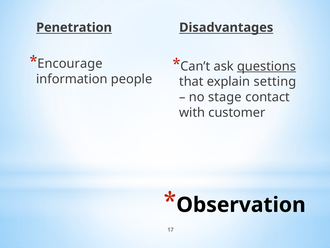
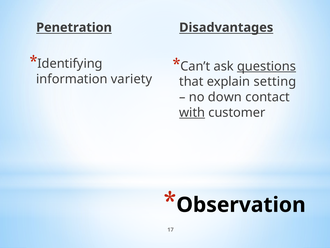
Encourage: Encourage -> Identifying
people: people -> variety
stage: stage -> down
with underline: none -> present
